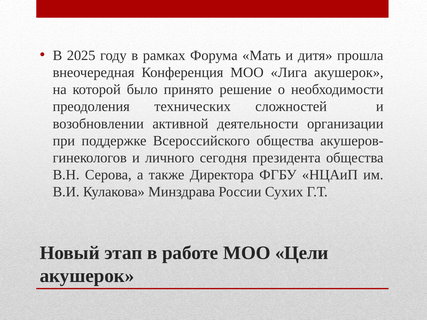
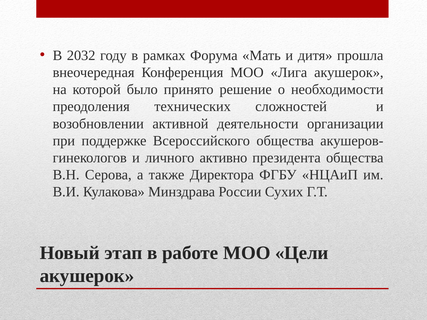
2025: 2025 -> 2032
сегодня: сегодня -> активно
